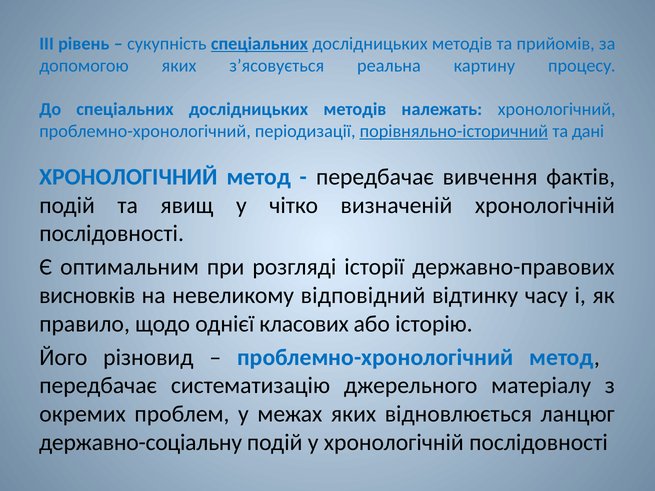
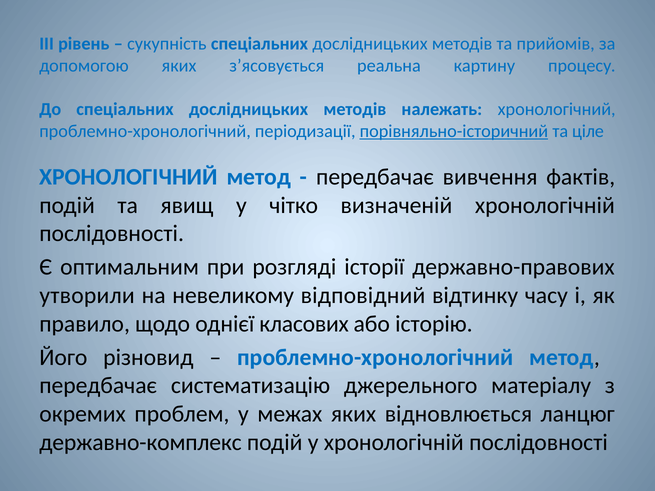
спеціальних at (259, 44) underline: present -> none
дані: дані -> ціле
висновків: висновків -> утворили
державно-соціальну: державно-соціальну -> державно-комплекс
